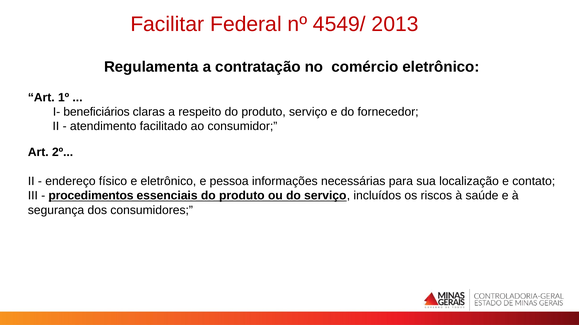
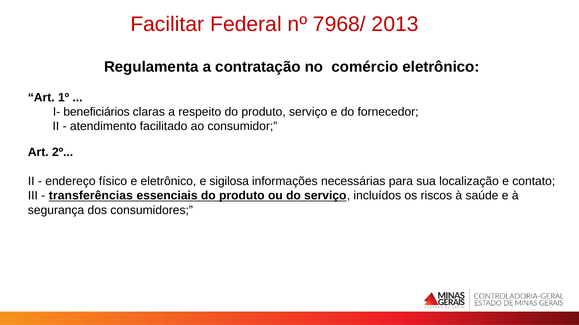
4549/: 4549/ -> 7968/
pessoa: pessoa -> sigilosa
procedimentos: procedimentos -> transferências
